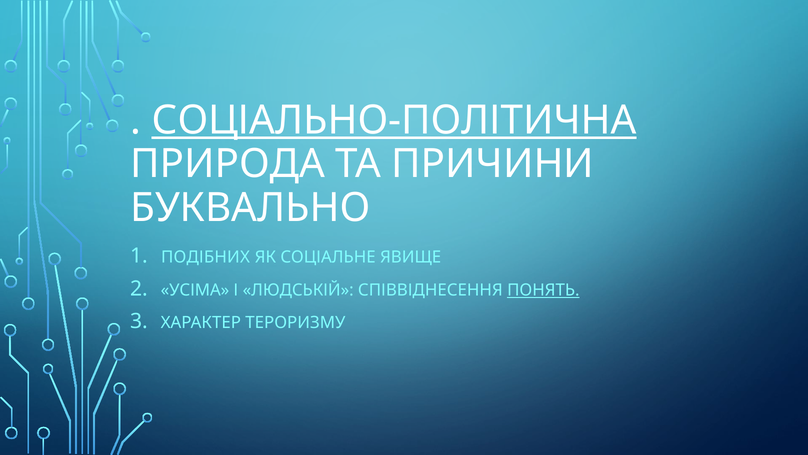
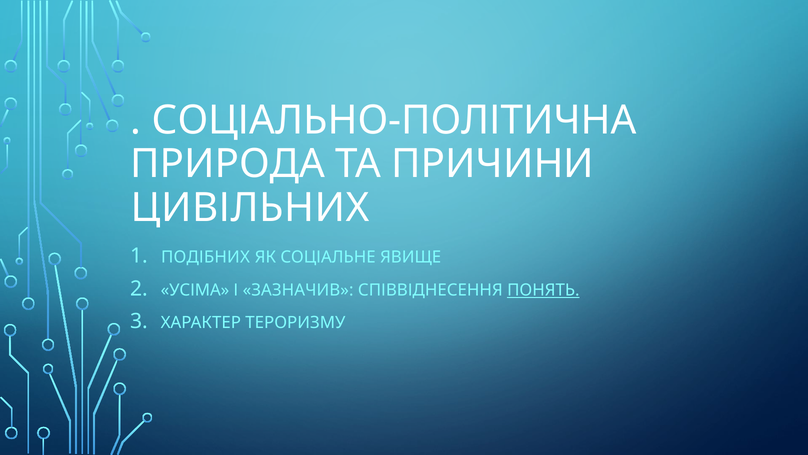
СОЦІАЛЬНО-ПОЛІТИЧНА underline: present -> none
БУКВАЛЬНО: БУКВАЛЬНО -> ЦИВІЛЬНИХ
ЛЮДСЬКІЙ: ЛЮДСЬКІЙ -> ЗАЗНАЧИВ
